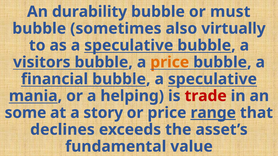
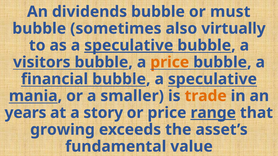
durability: durability -> dividends
speculative at (129, 45) underline: none -> present
helping: helping -> smaller
trade colour: red -> orange
some: some -> years
declines: declines -> growing
